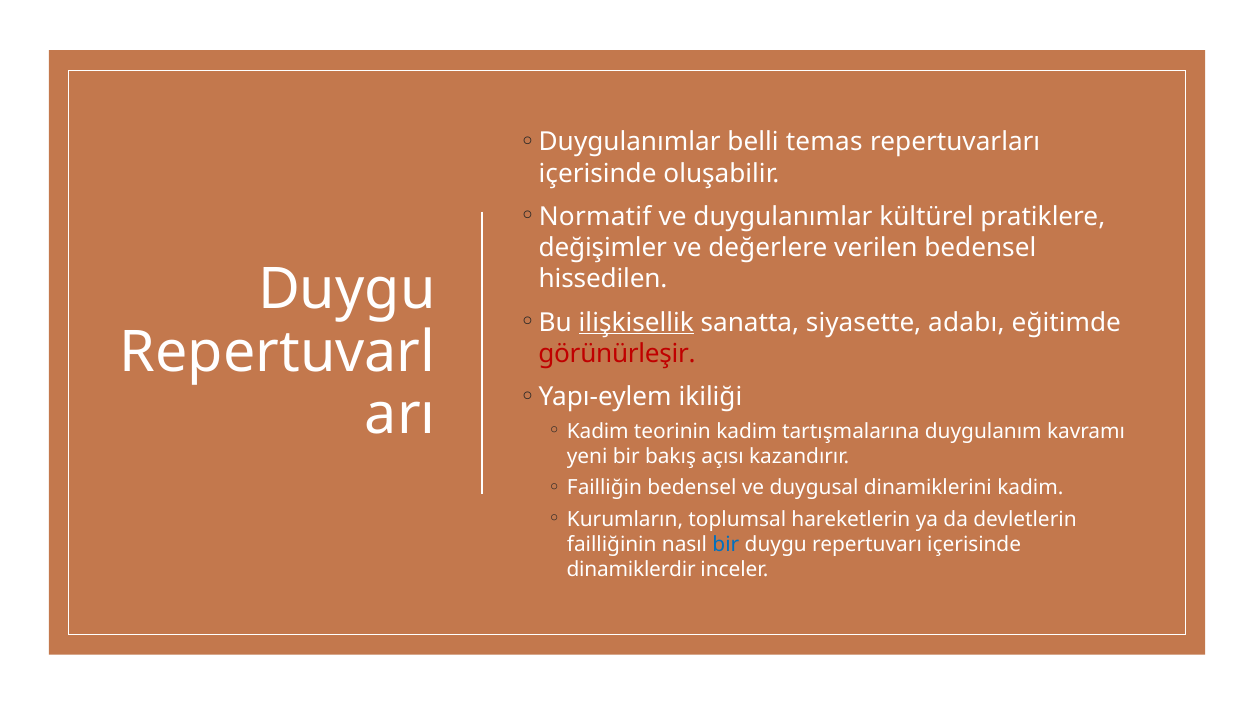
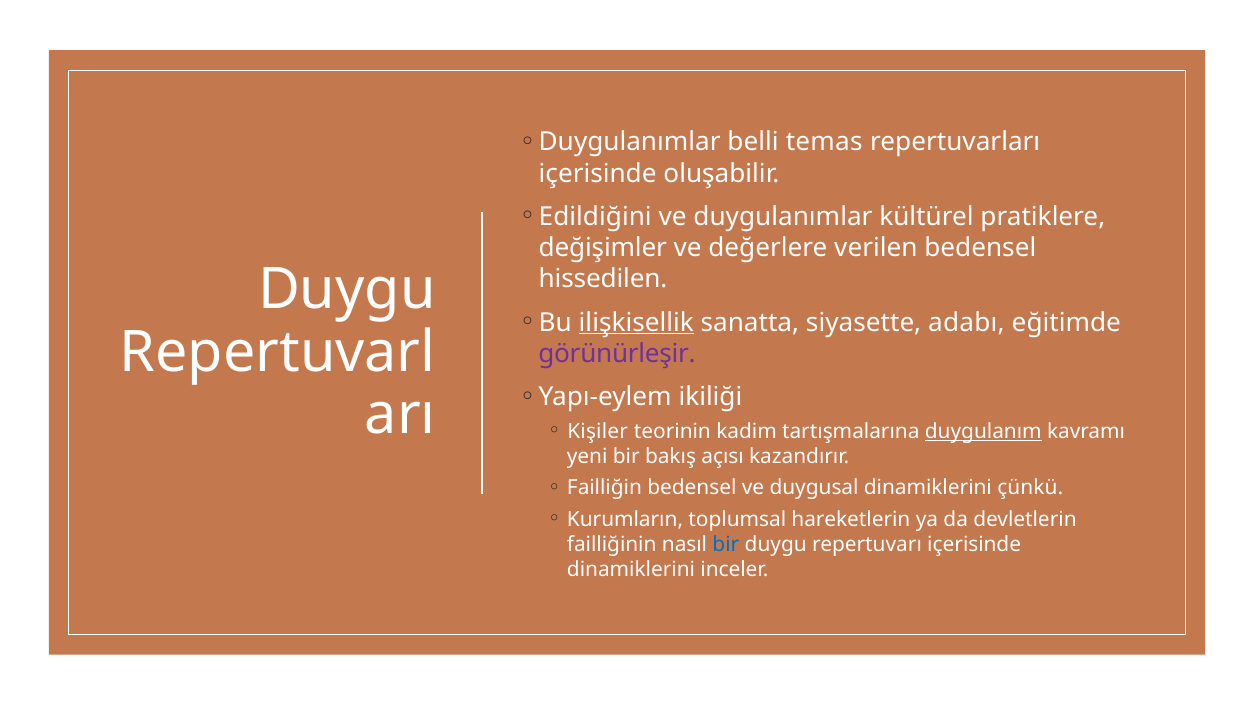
Normatif: Normatif -> Edildiğini
görünürleşir colour: red -> purple
Kadim at (598, 432): Kadim -> Kişiler
duygulanım underline: none -> present
dinamiklerini kadim: kadim -> çünkü
dinamiklerdir at (631, 570): dinamiklerdir -> dinamiklerini
